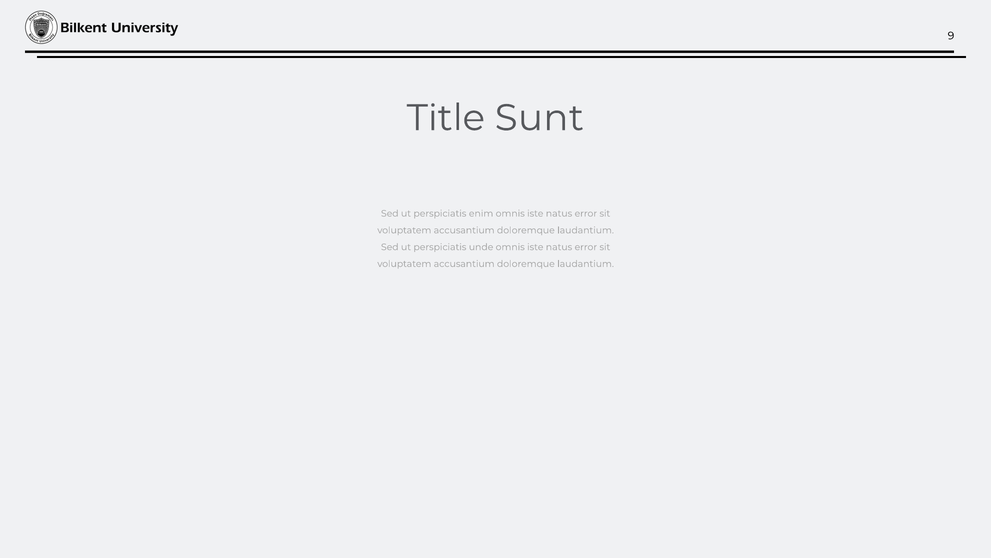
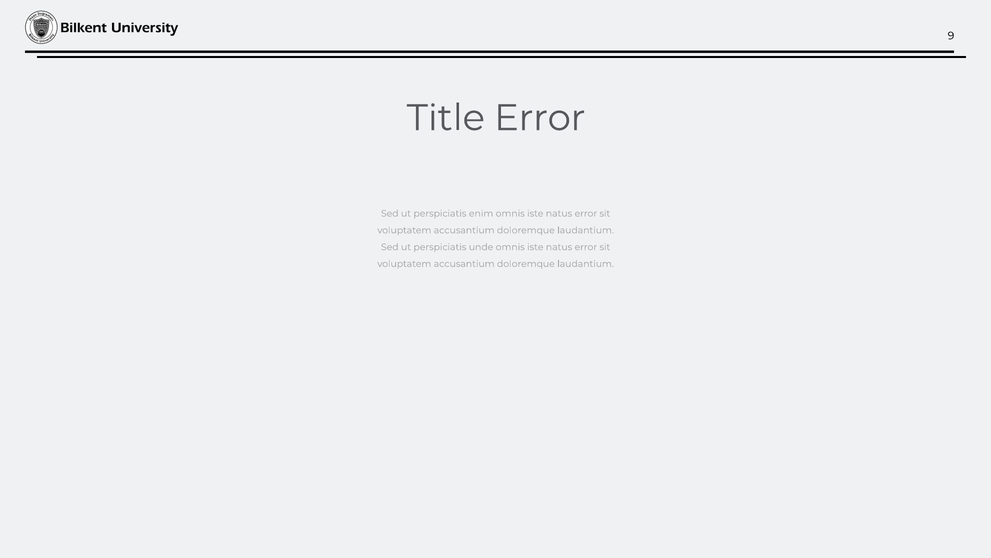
Title Sunt: Sunt -> Error
